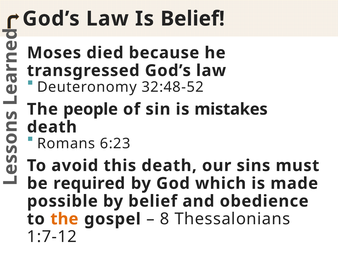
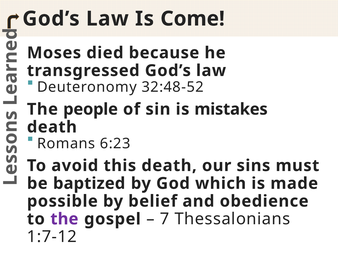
Is Belief: Belief -> Come
required: required -> baptized
the at (64, 219) colour: orange -> purple
8: 8 -> 7
